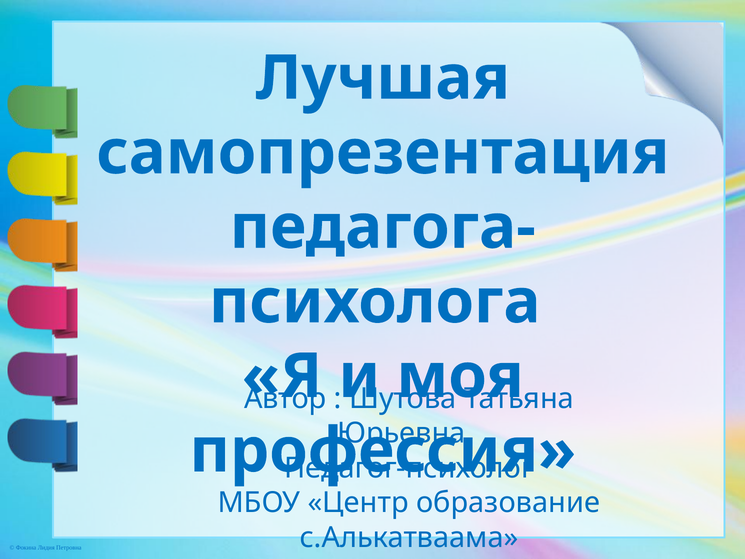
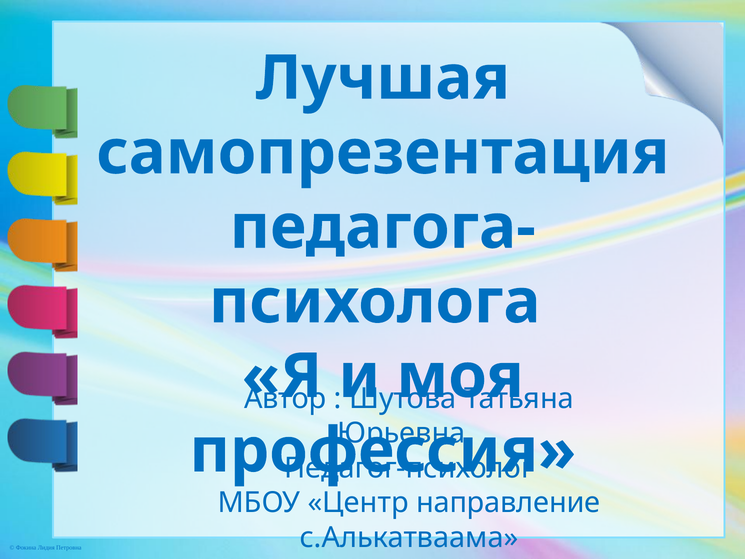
образование: образование -> направление
